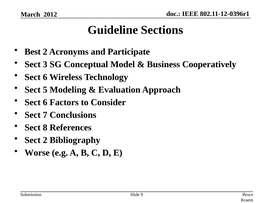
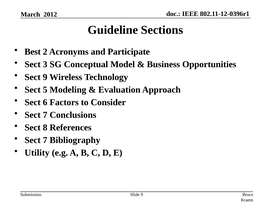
Cooperatively: Cooperatively -> Opportunities
6 at (45, 77): 6 -> 9
2 at (45, 140): 2 -> 7
Worse: Worse -> Utility
